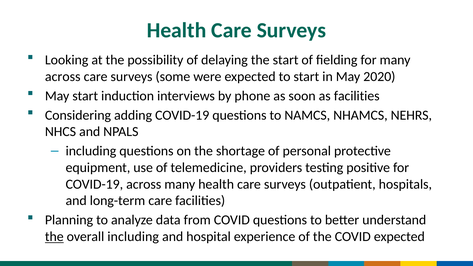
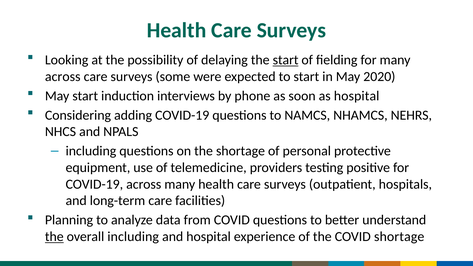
start at (286, 60) underline: none -> present
as facilities: facilities -> hospital
COVID expected: expected -> shortage
